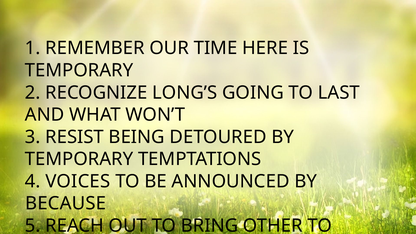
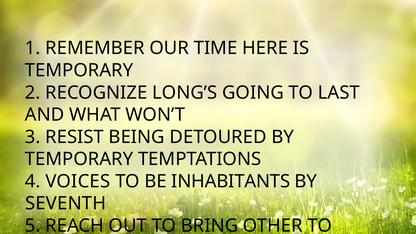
ANNOUNCED: ANNOUNCED -> INHABITANTS
BECAUSE: BECAUSE -> SEVENTH
